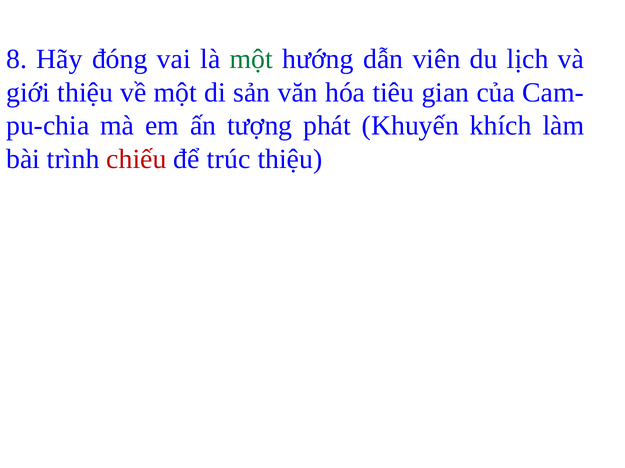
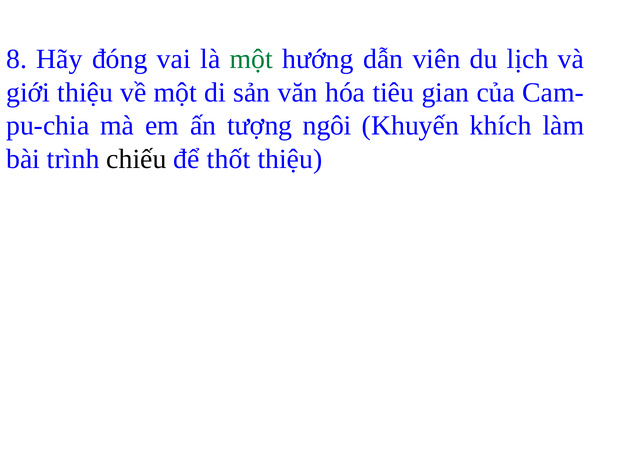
phát: phát -> ngôi
chiếu colour: red -> black
trúc: trúc -> thốt
